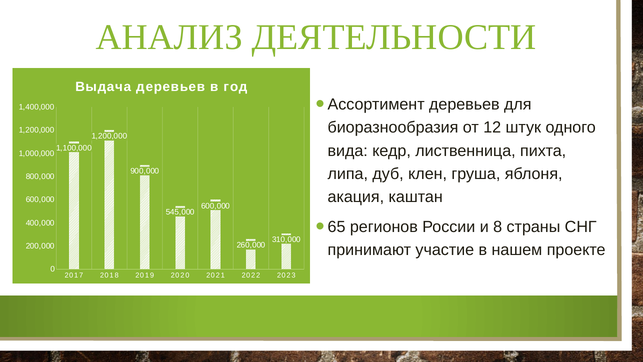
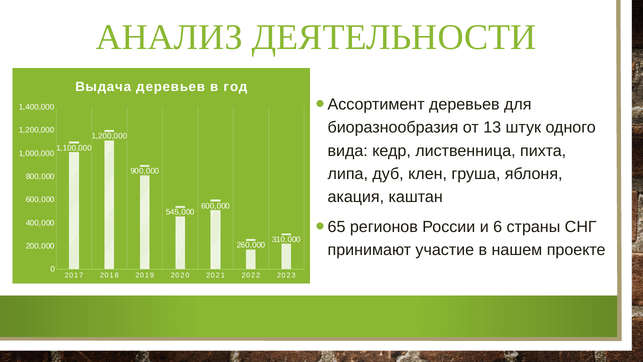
12: 12 -> 13
8: 8 -> 6
